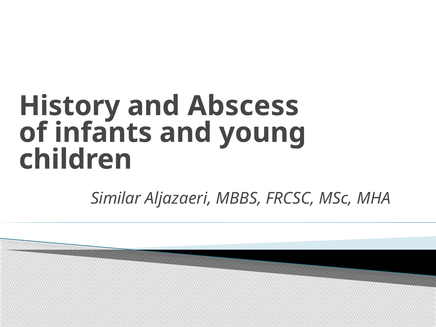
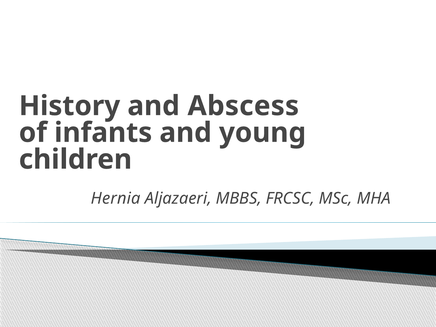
Similar: Similar -> Hernia
